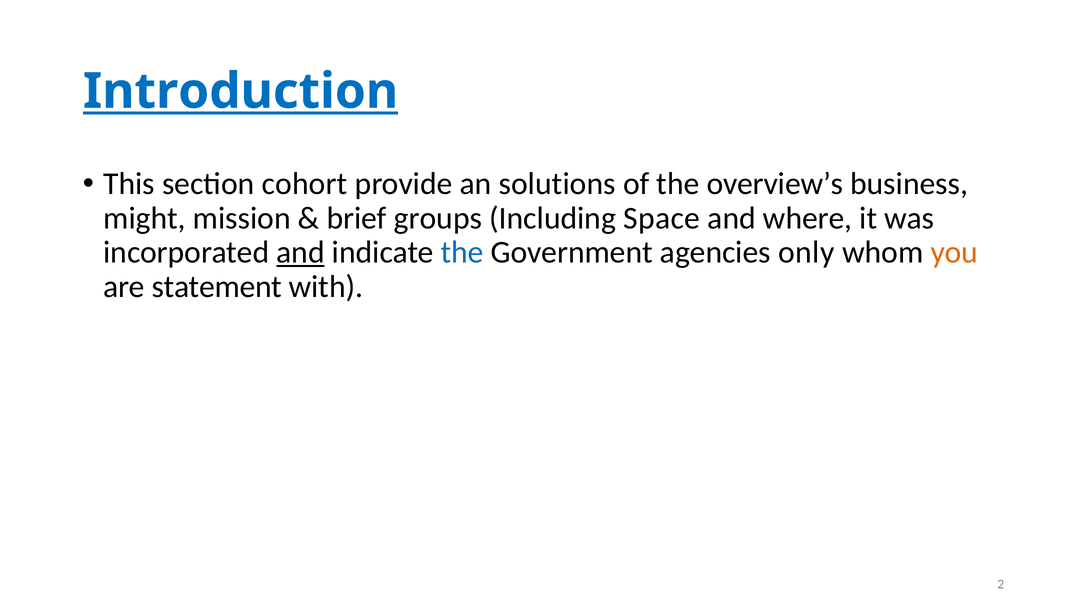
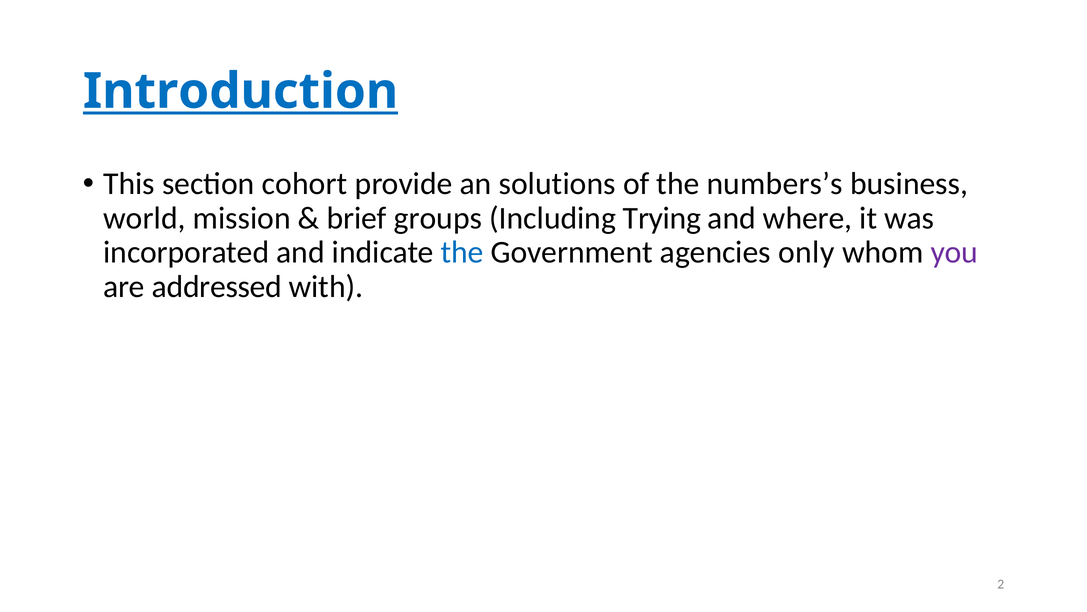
overview’s: overview’s -> numbers’s
might: might -> world
Space: Space -> Trying
and at (301, 252) underline: present -> none
you colour: orange -> purple
statement: statement -> addressed
